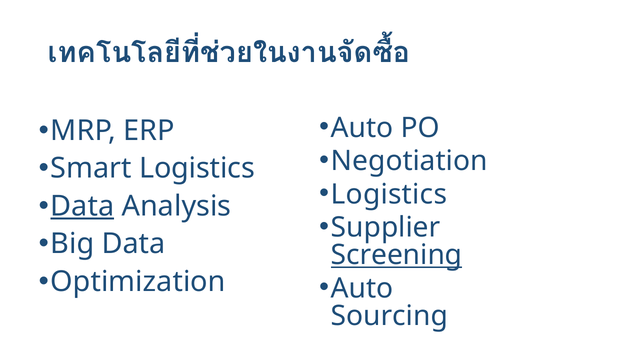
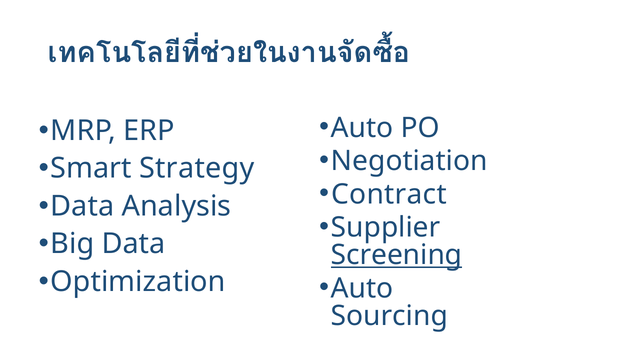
Smart Logistics: Logistics -> Strategy
Logistics at (389, 194): Logistics -> Contract
Data at (82, 206) underline: present -> none
